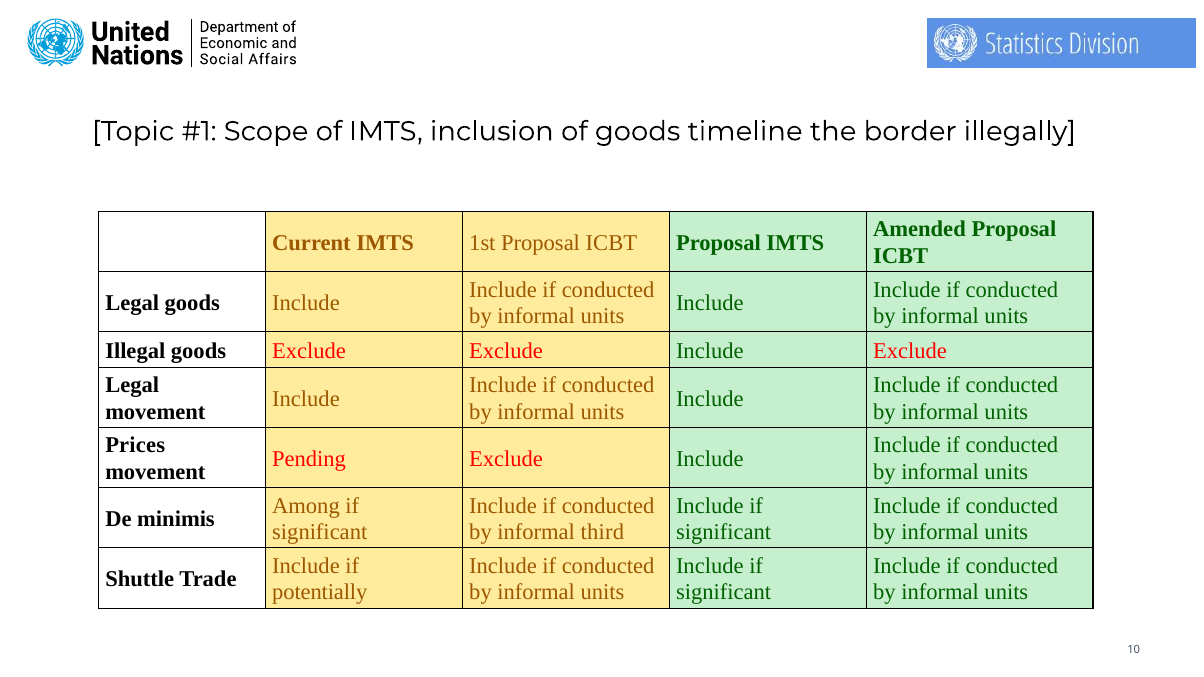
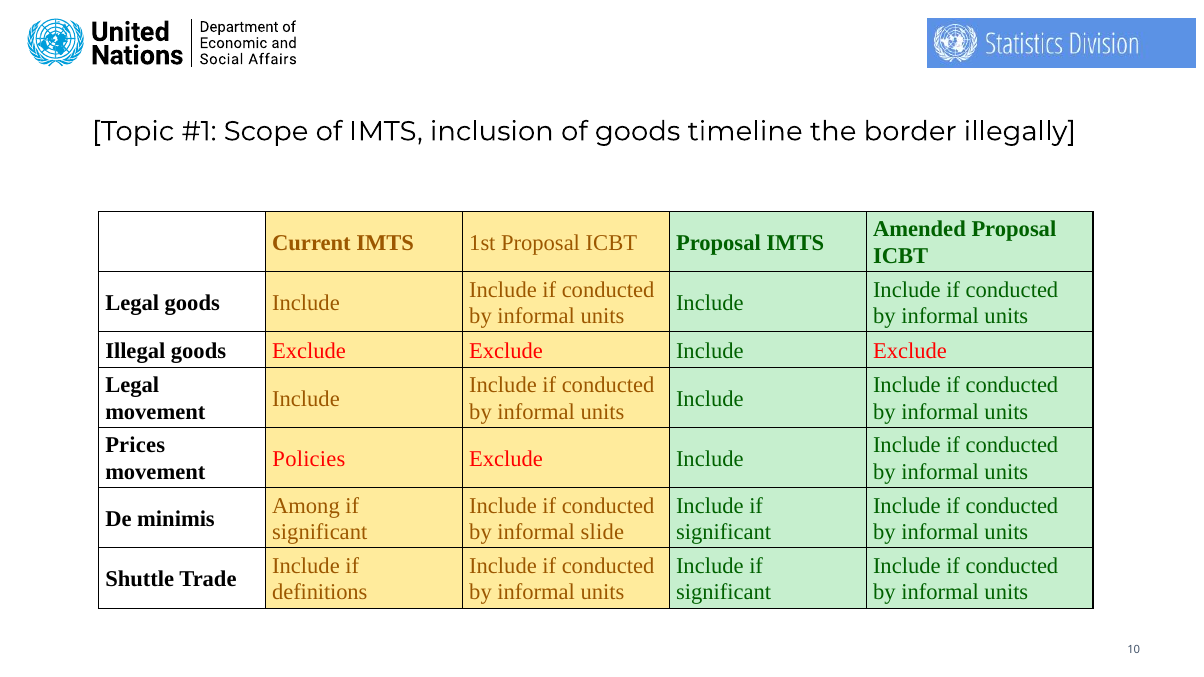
Pending: Pending -> Policies
third: third -> slide
potentially: potentially -> definitions
